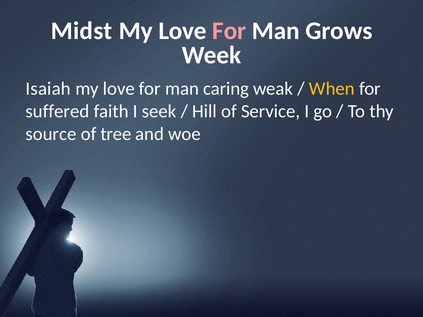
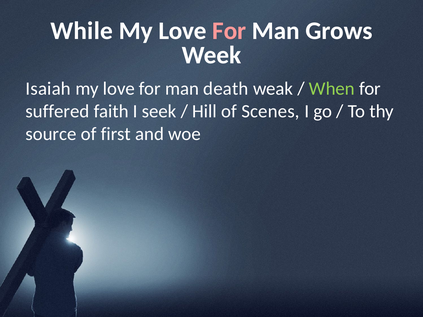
Midst: Midst -> While
caring: caring -> death
When colour: yellow -> light green
Service: Service -> Scenes
tree: tree -> first
